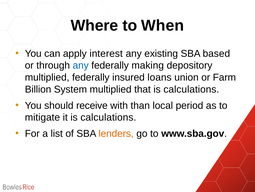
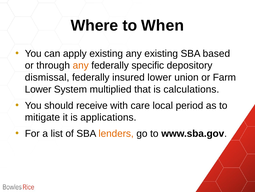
apply interest: interest -> existing
any at (81, 65) colour: blue -> orange
making: making -> specific
multiplied at (47, 77): multiplied -> dismissal
insured loans: loans -> lower
Billion at (38, 89): Billion -> Lower
than: than -> care
it is calculations: calculations -> applications
